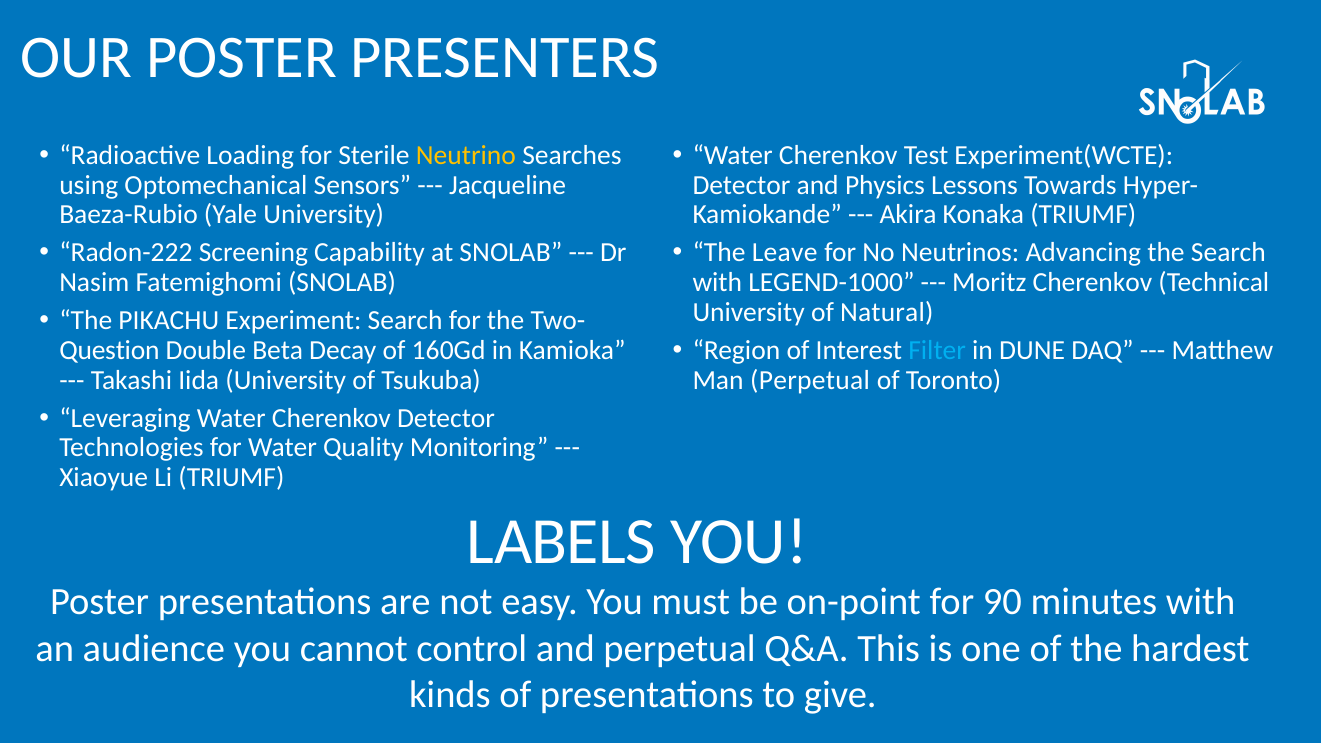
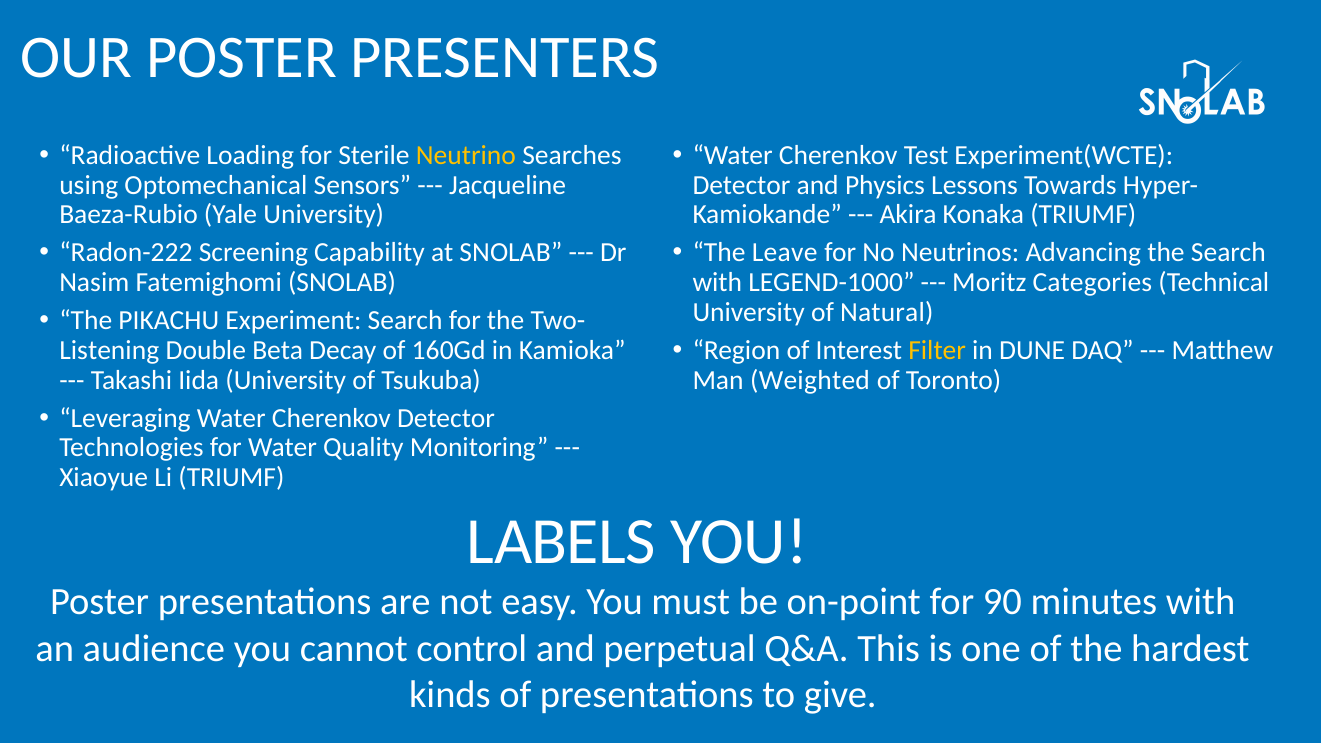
Moritz Cherenkov: Cherenkov -> Categories
Filter colour: light blue -> yellow
Question: Question -> Listening
Man Perpetual: Perpetual -> Weighted
